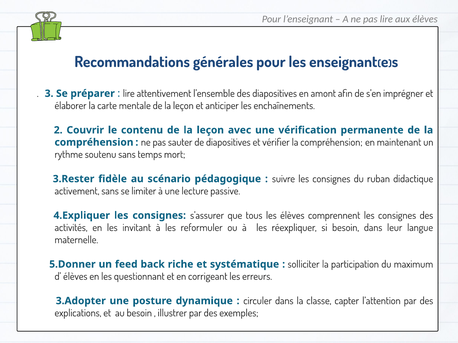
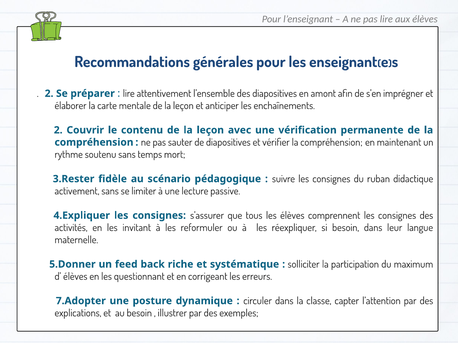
3 at (49, 94): 3 -> 2
3.Adopter: 3.Adopter -> 7.Adopter
